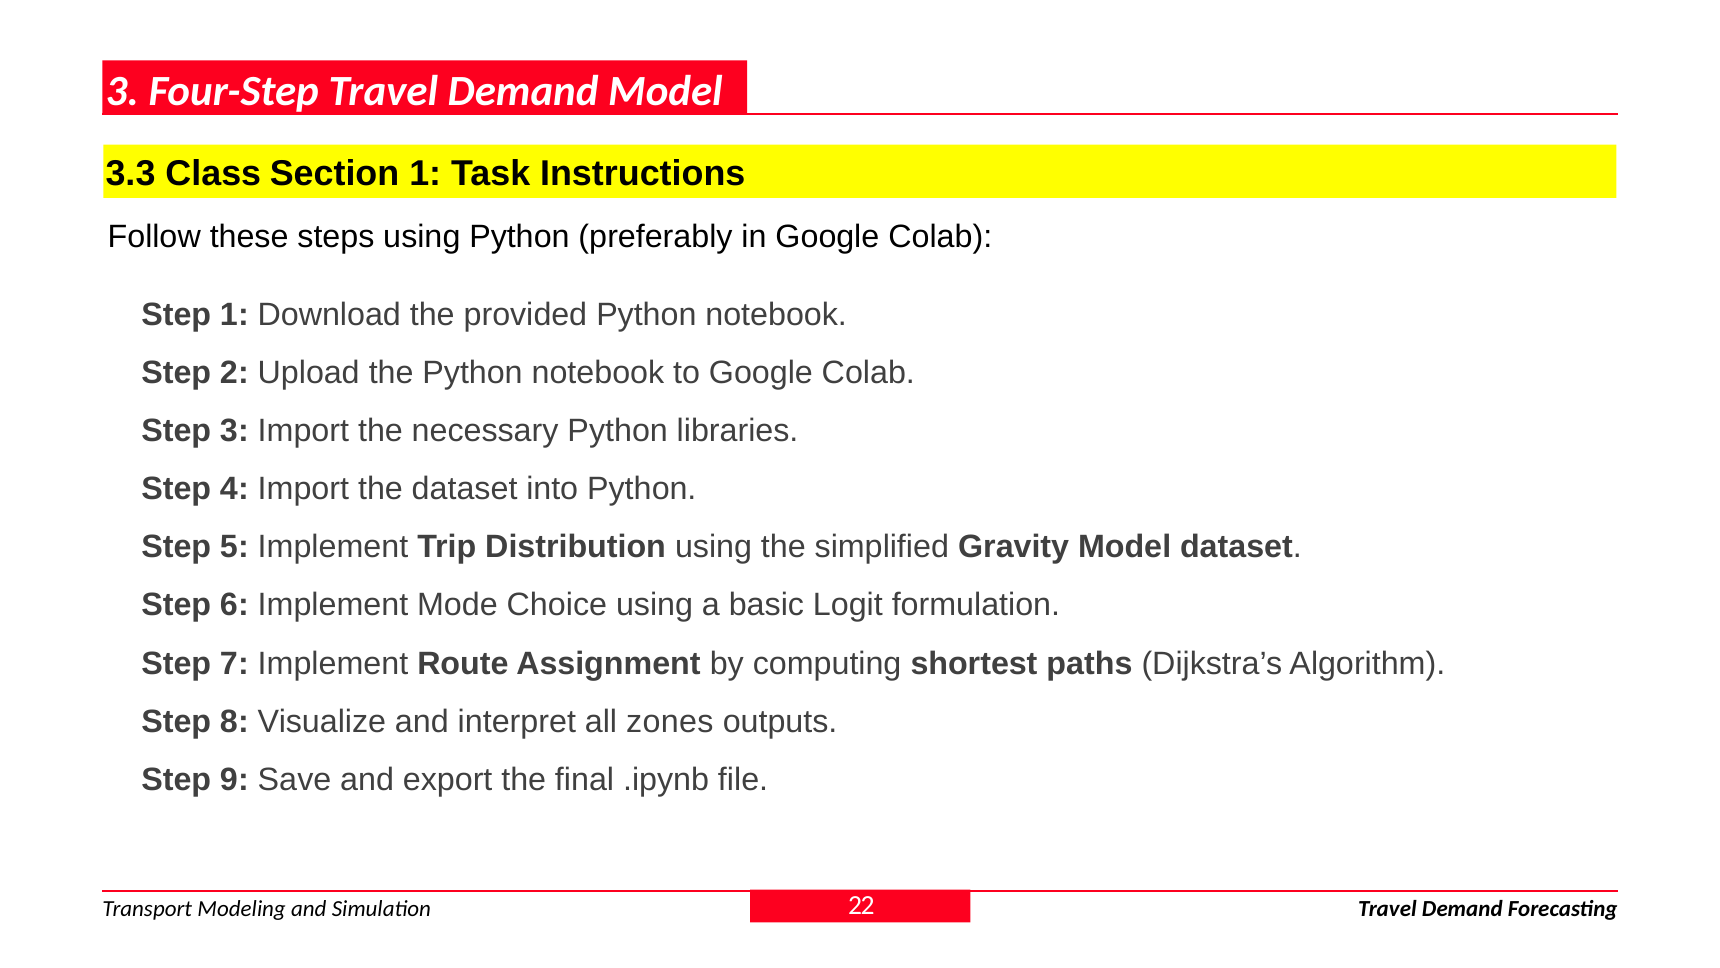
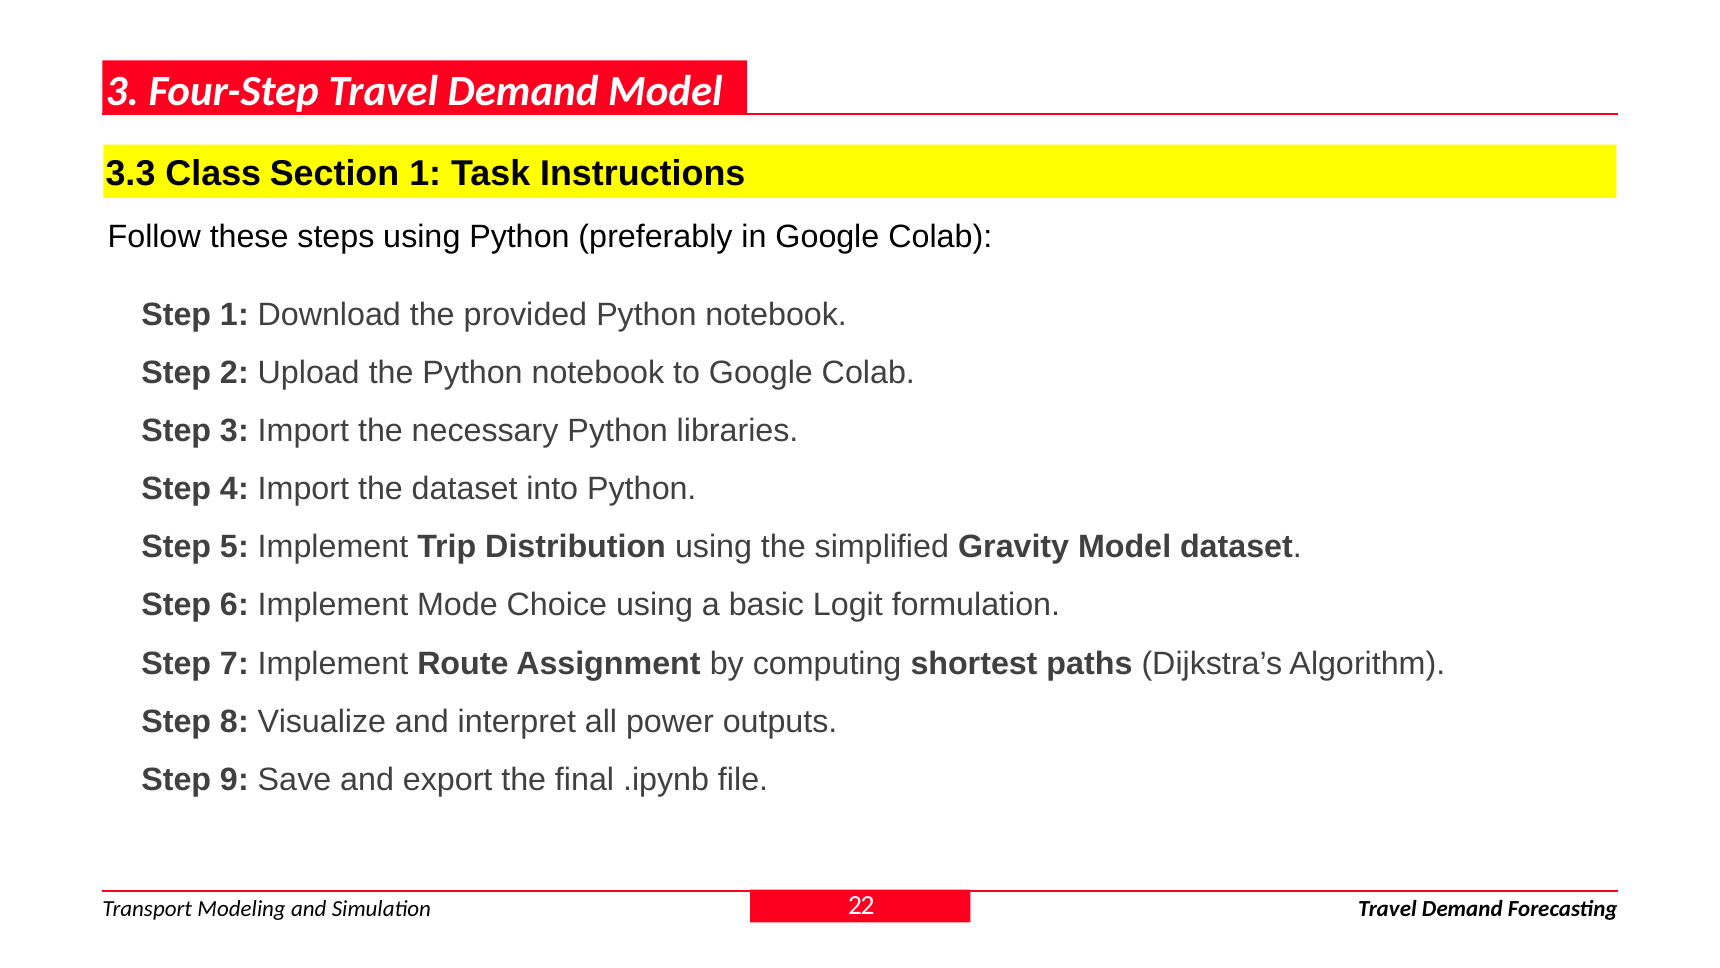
zones: zones -> power
